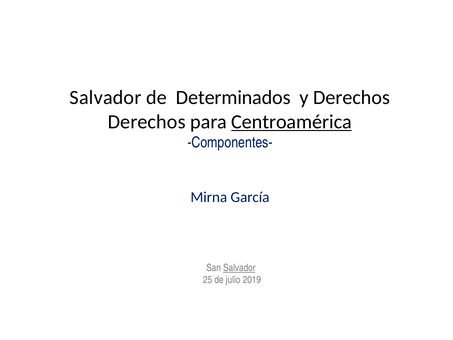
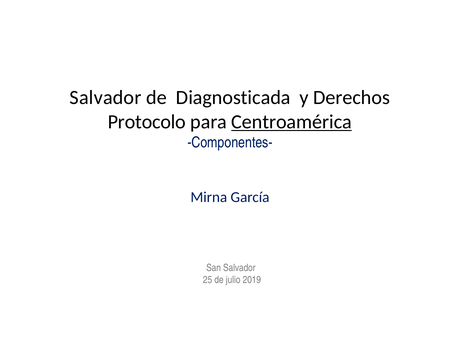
Determinados: Determinados -> Diagnosticada
Derechos at (147, 122): Derechos -> Protocolo
Salvador at (239, 268) underline: present -> none
